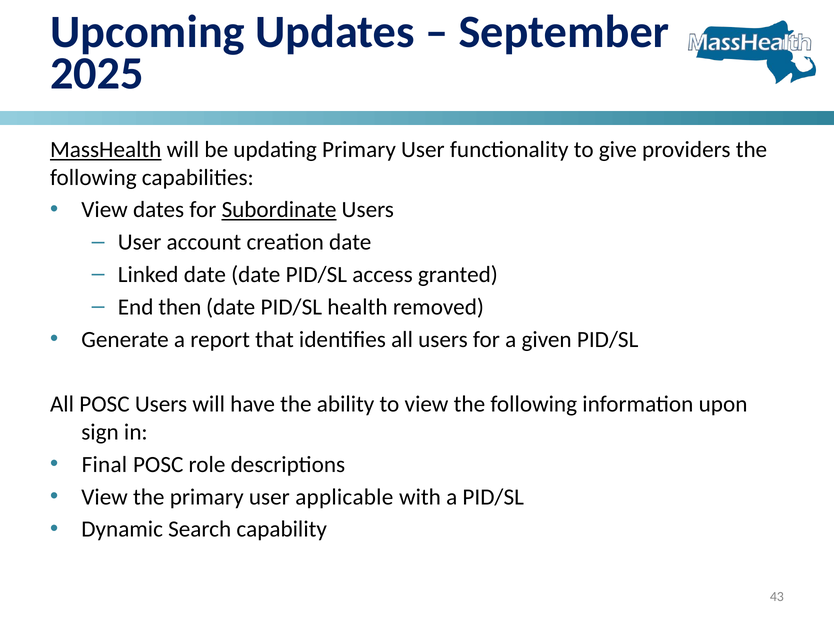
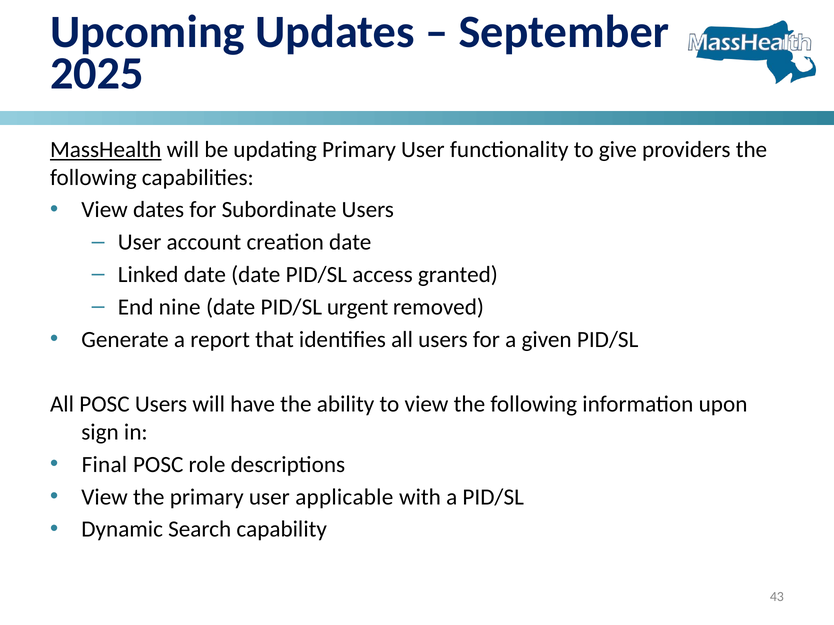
Subordinate underline: present -> none
then: then -> nine
health: health -> urgent
